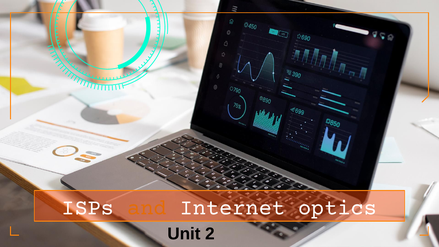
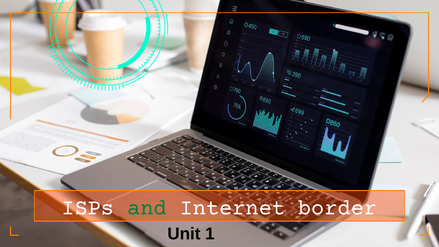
and colour: orange -> green
optics: optics -> border
2: 2 -> 1
